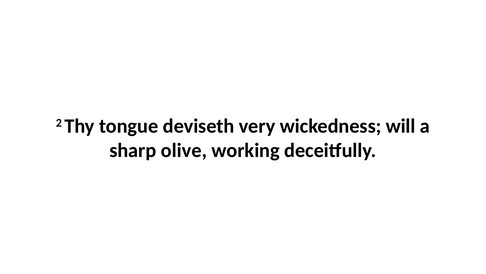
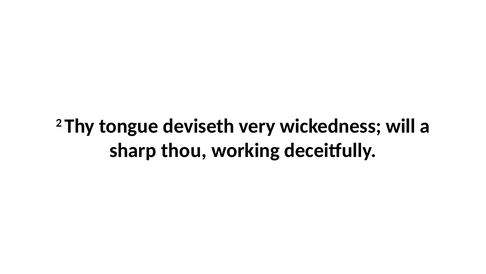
olive: olive -> thou
